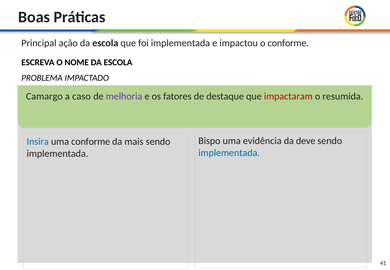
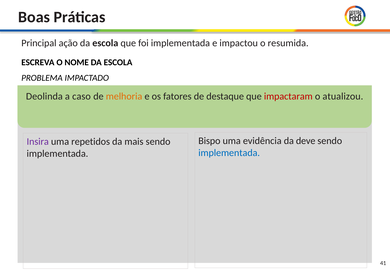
o conforme: conforme -> resumida
Camargo: Camargo -> Deolinda
melhoria colour: purple -> orange
resumida: resumida -> atualizou
Insira colour: blue -> purple
uma conforme: conforme -> repetidos
